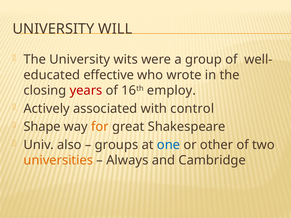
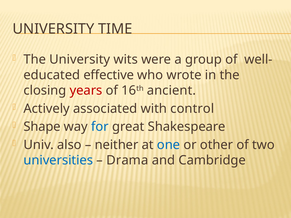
WILL: WILL -> TIME
employ: employ -> ancient
for colour: orange -> blue
groups: groups -> neither
universities colour: orange -> blue
Always: Always -> Drama
